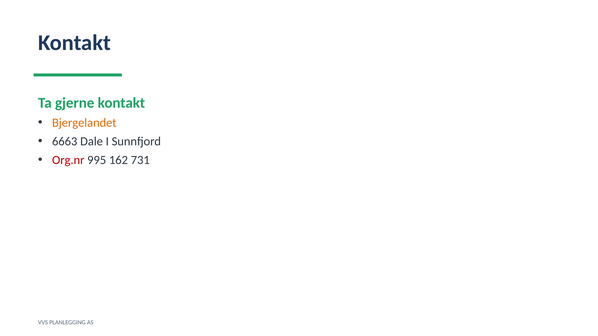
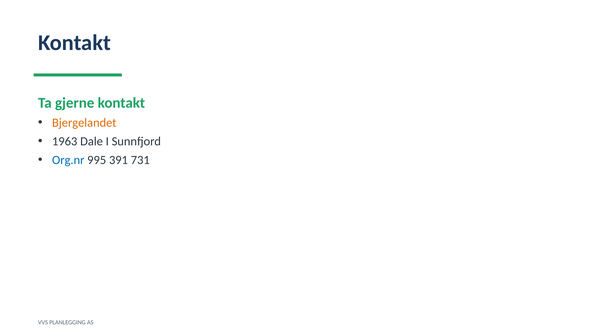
6663: 6663 -> 1963
Org.nr colour: red -> blue
162: 162 -> 391
